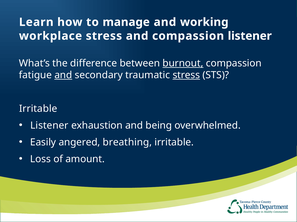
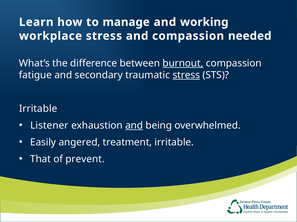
compassion listener: listener -> needed
and at (63, 75) underline: present -> none
and at (134, 126) underline: none -> present
breathing: breathing -> treatment
Loss: Loss -> That
amount: amount -> prevent
